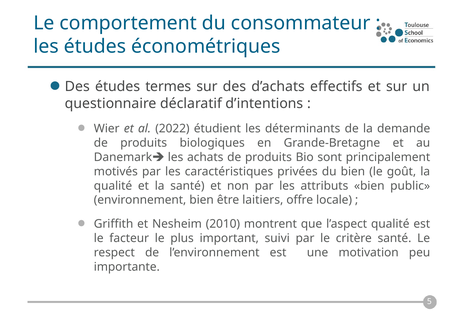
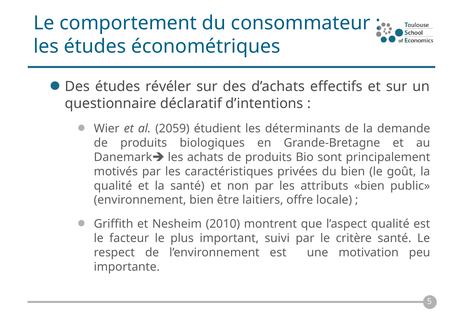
termes: termes -> révéler
2022: 2022 -> 2059
